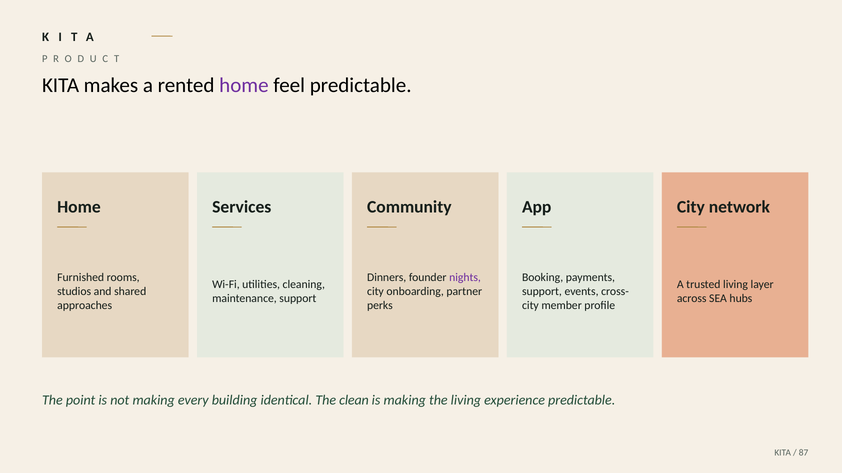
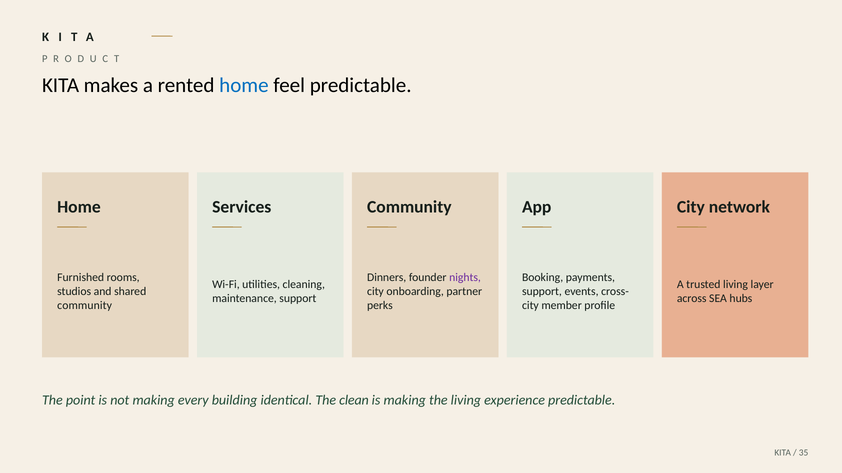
home at (244, 86) colour: purple -> blue
approaches at (85, 306): approaches -> community
87: 87 -> 35
